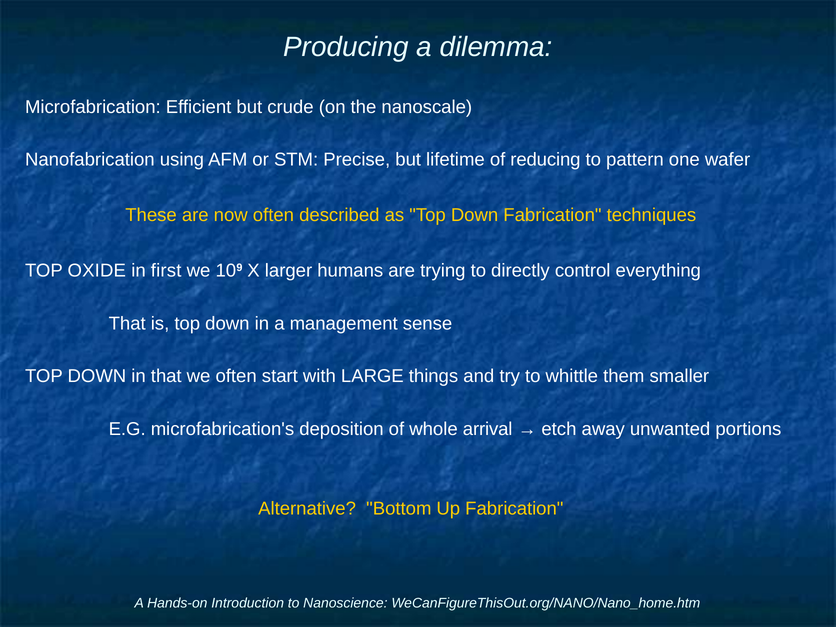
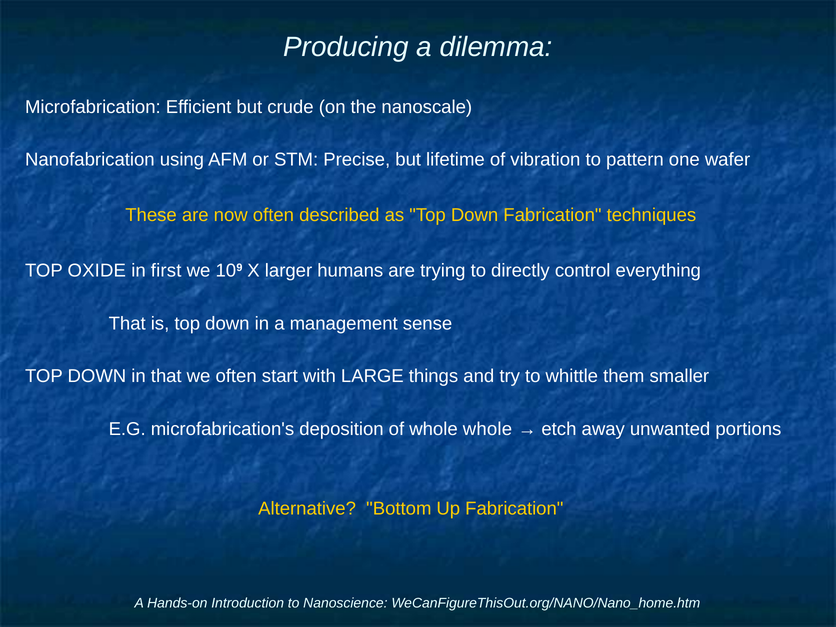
reducing: reducing -> vibration
whole arrival: arrival -> whole
